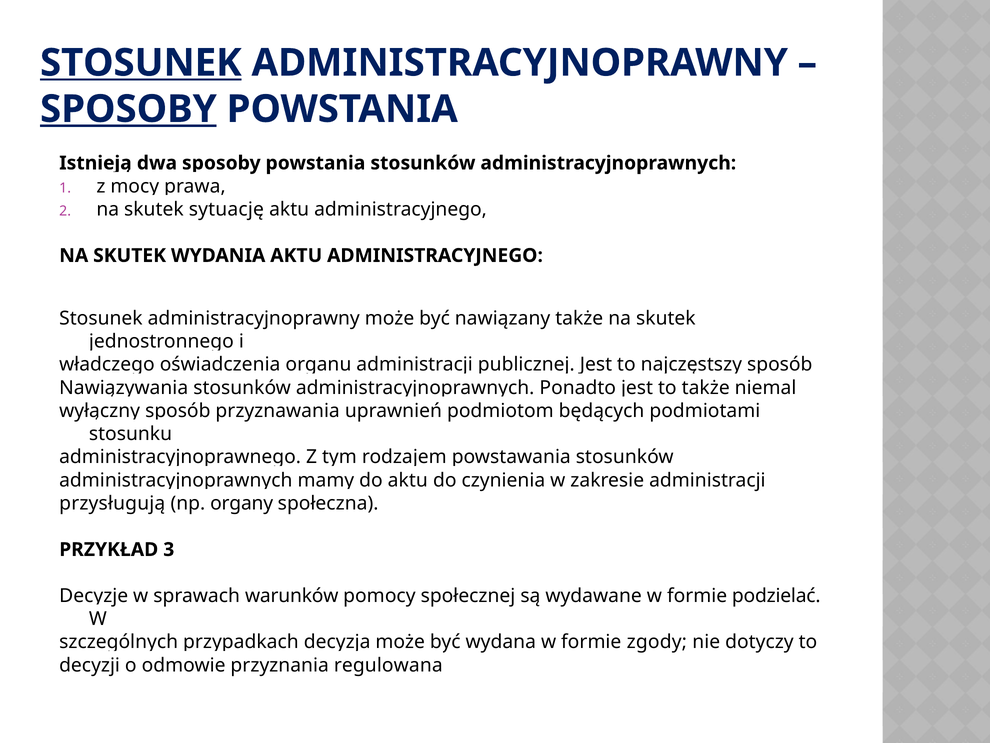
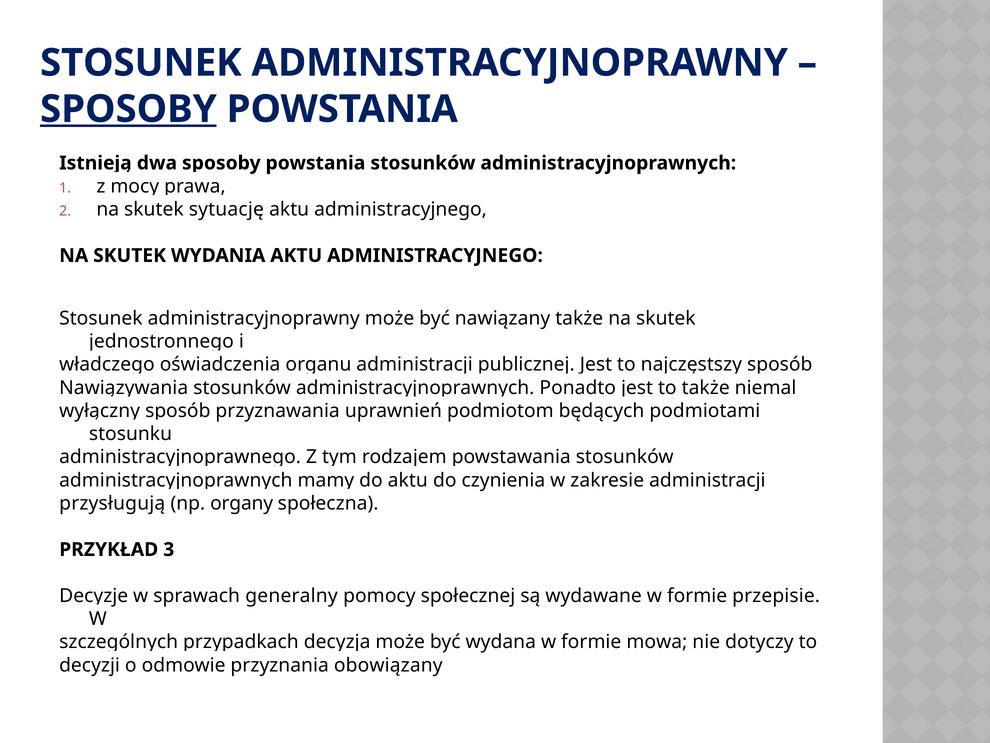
STOSUNEK at (141, 63) underline: present -> none
warunków: warunków -> generalny
podzielać: podzielać -> przepisie
zgody: zgody -> mowa
regulowana: regulowana -> obowiązany
